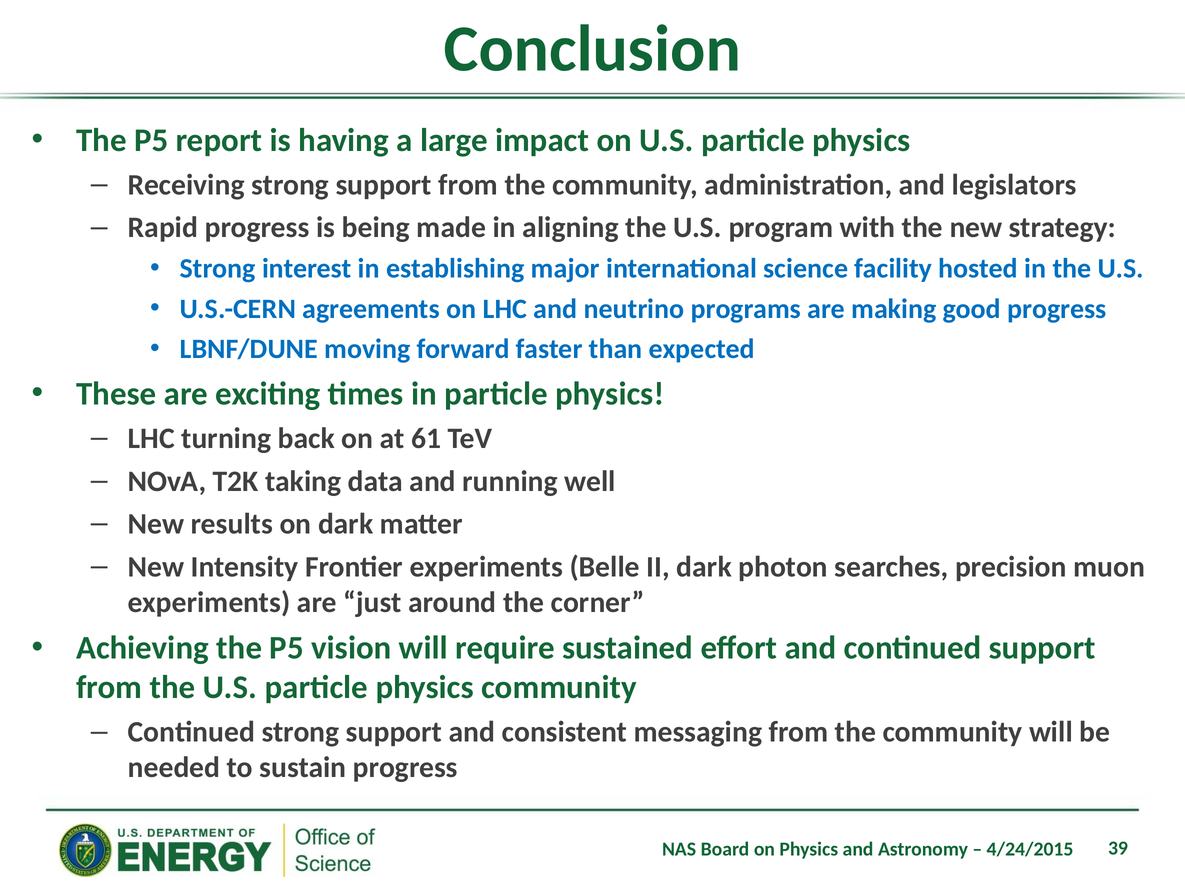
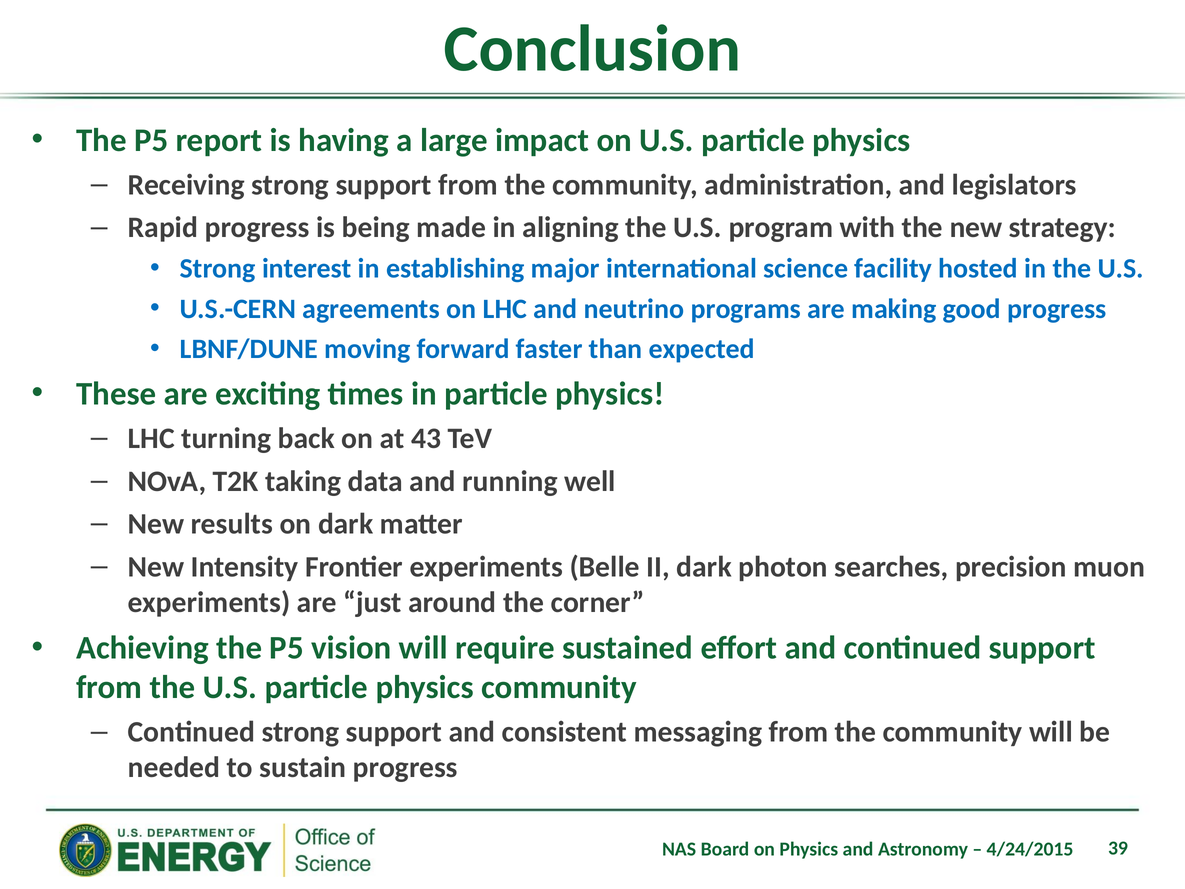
61: 61 -> 43
